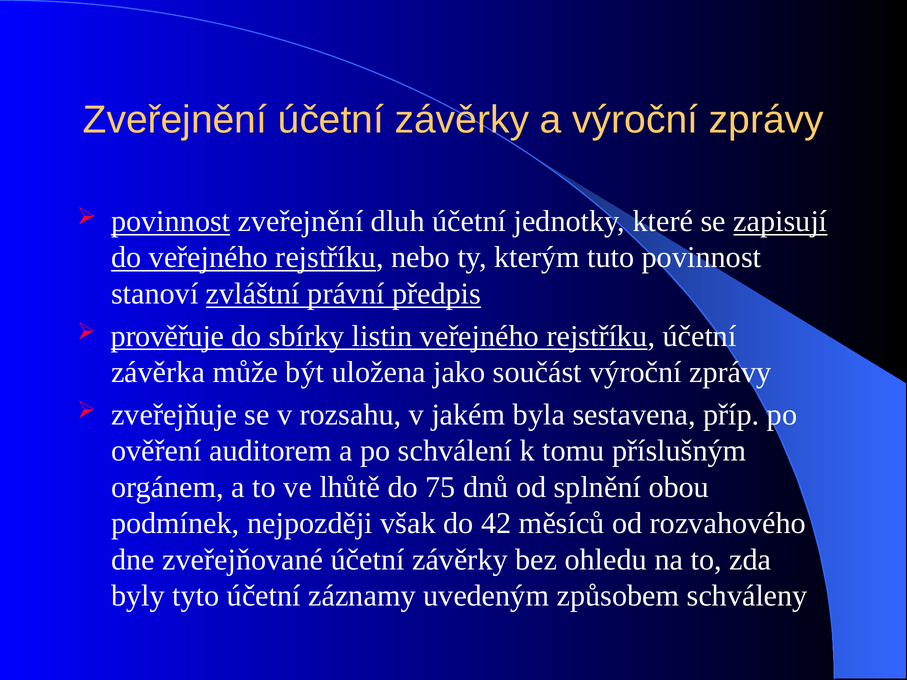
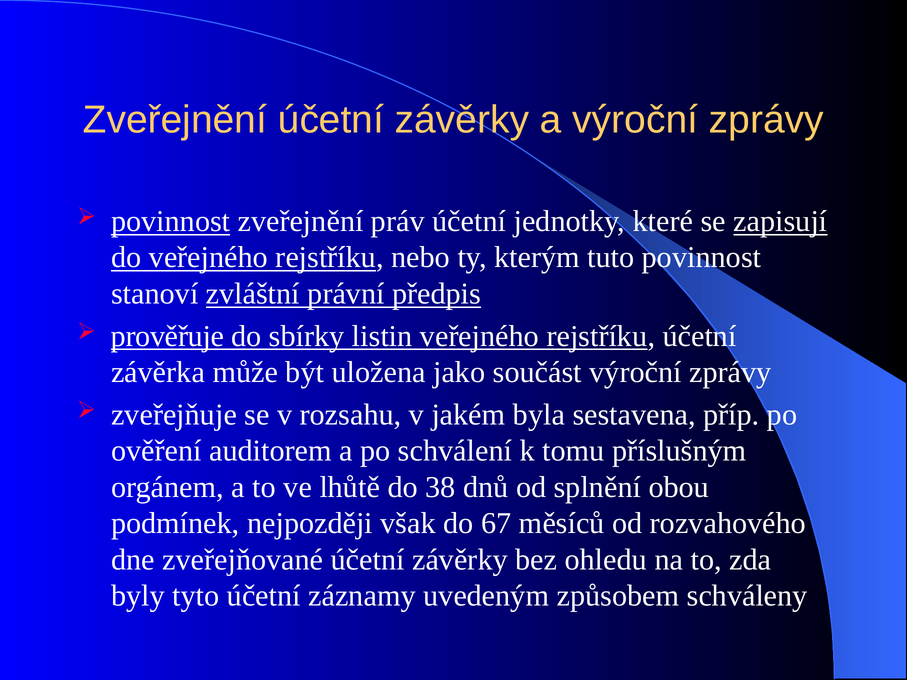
dluh: dluh -> práv
75: 75 -> 38
42: 42 -> 67
